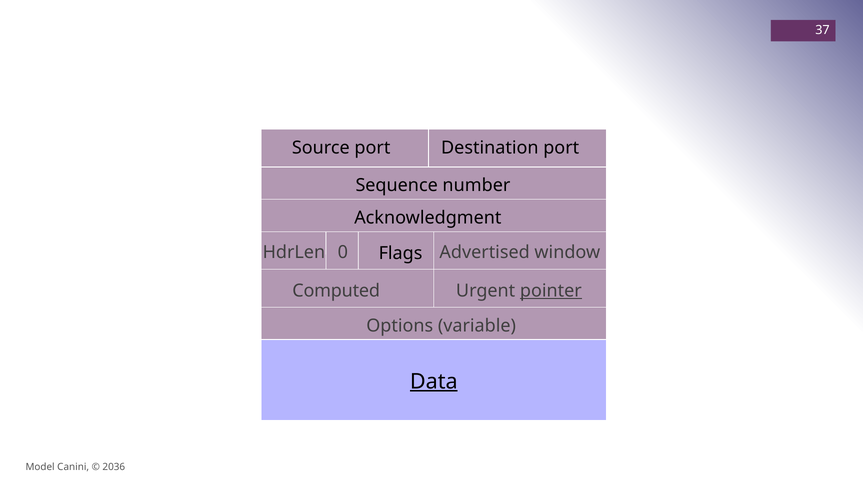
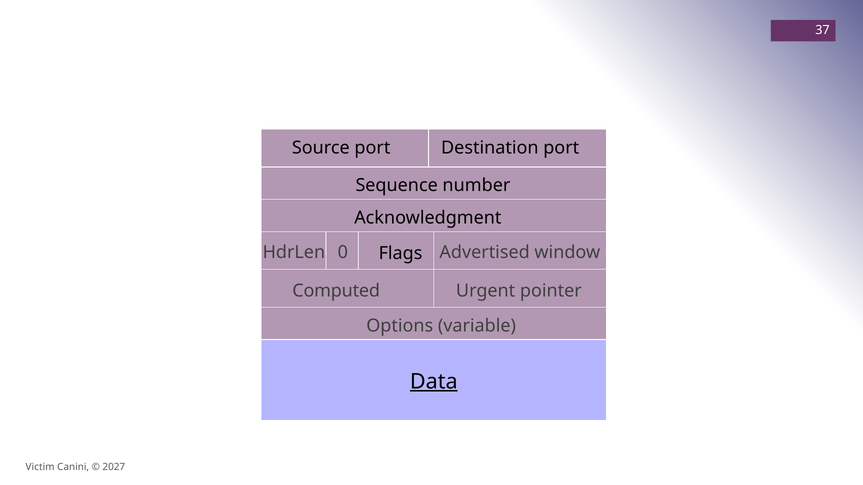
pointer underline: present -> none
Model: Model -> Victim
2036: 2036 -> 2027
